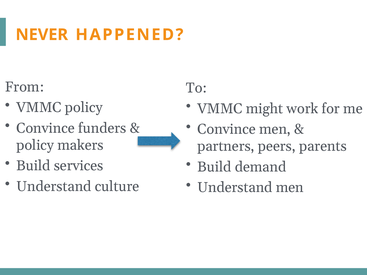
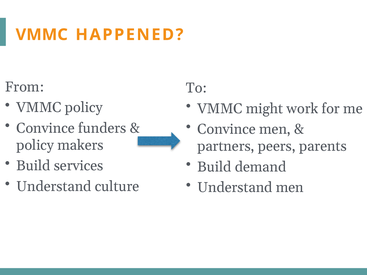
NEVER at (42, 35): NEVER -> VMMC
